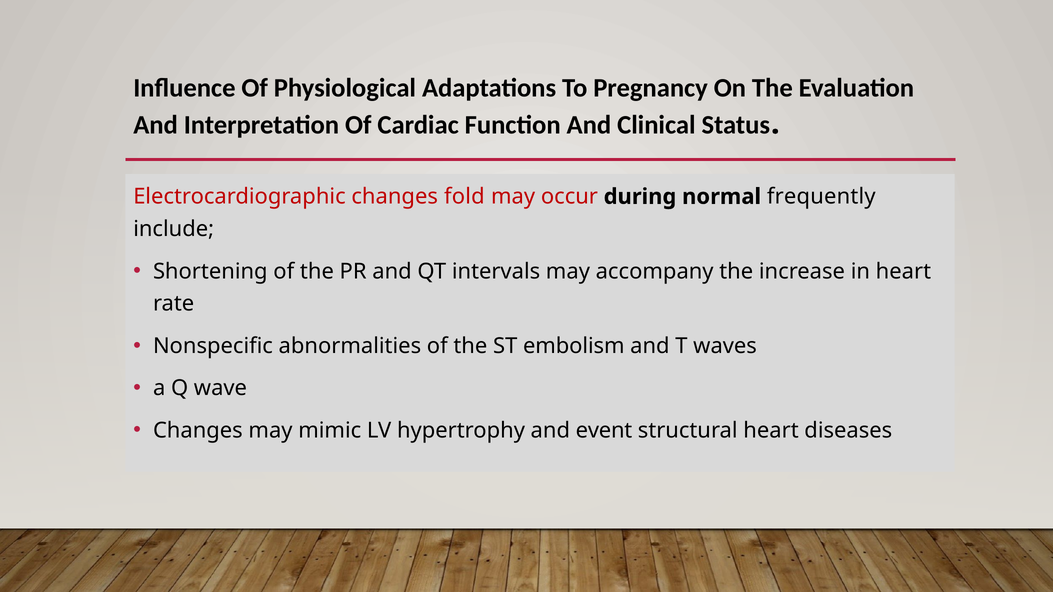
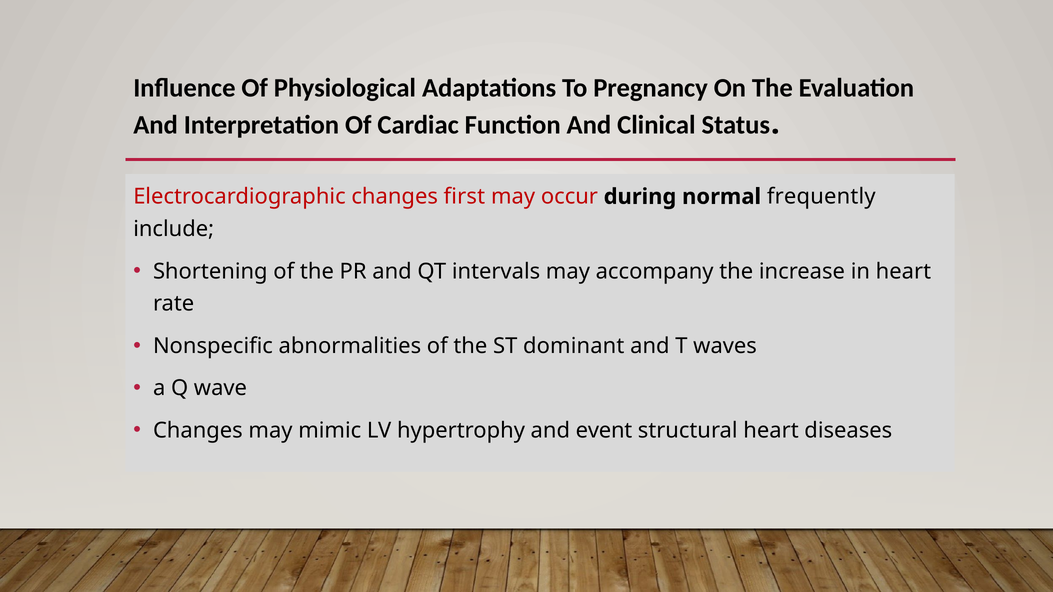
fold: fold -> first
embolism: embolism -> dominant
